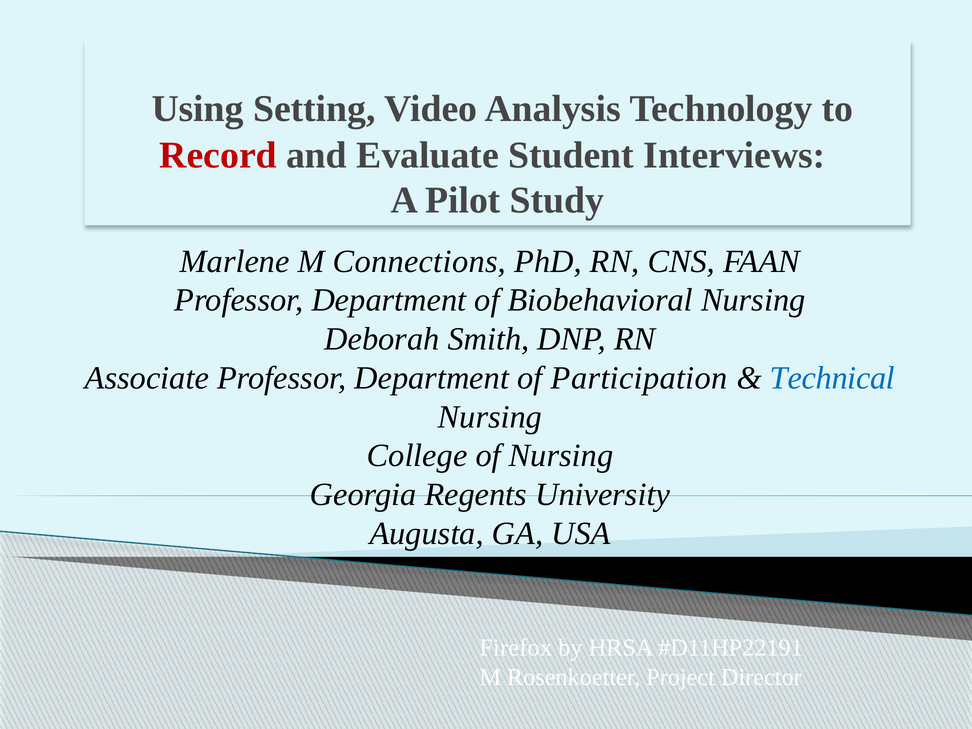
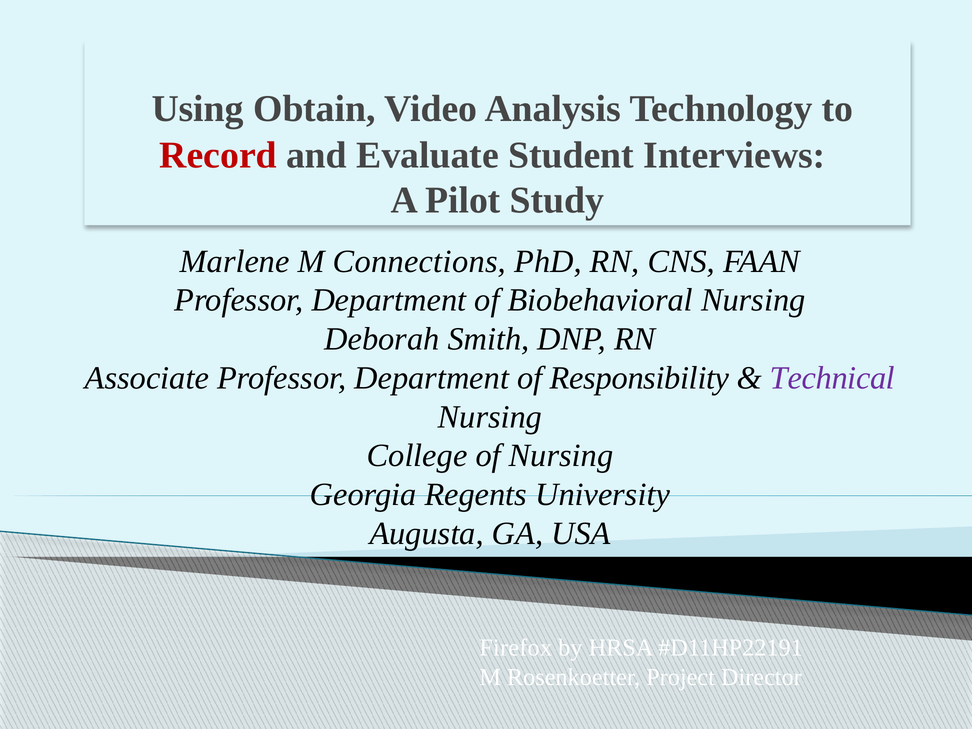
Setting: Setting -> Obtain
Participation: Participation -> Responsibility
Technical colour: blue -> purple
